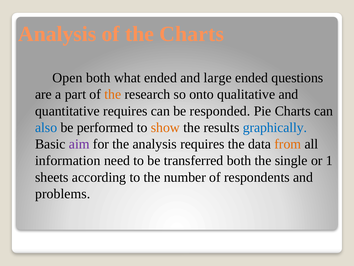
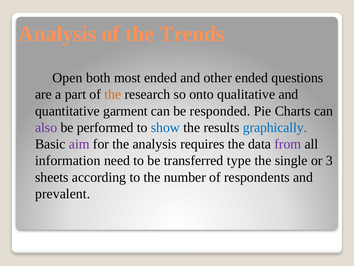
the Charts: Charts -> Trends
what: what -> most
large: large -> other
quantitative requires: requires -> garment
also colour: blue -> purple
show colour: orange -> blue
from colour: orange -> purple
transferred both: both -> type
1: 1 -> 3
problems: problems -> prevalent
